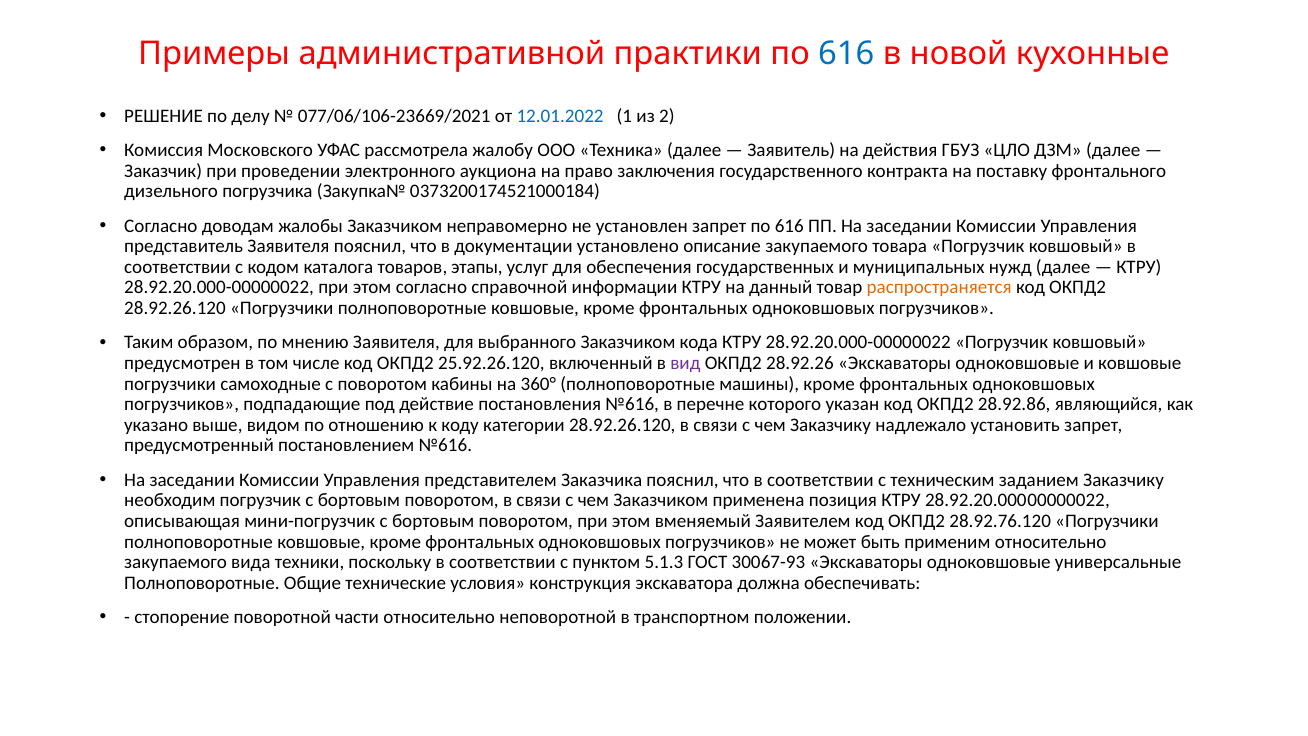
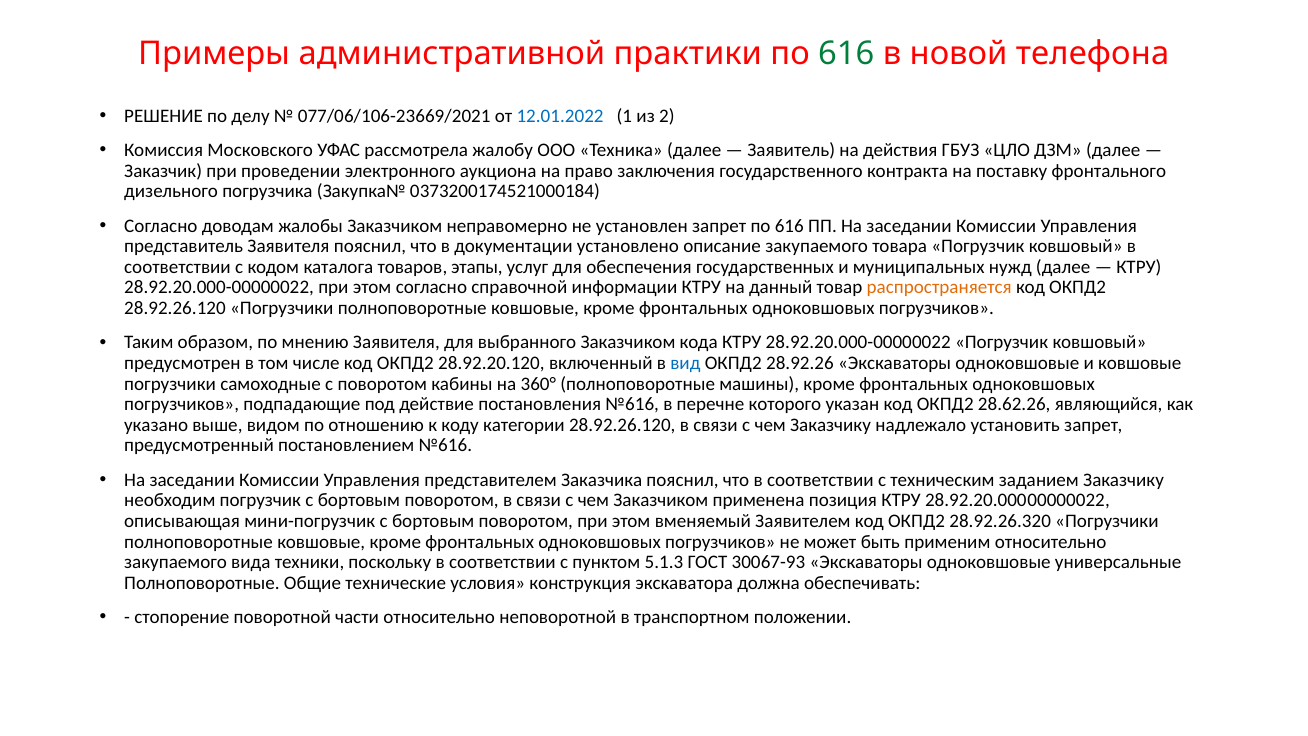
616 at (846, 54) colour: blue -> green
кухонные: кухонные -> телефона
25.92.26.120: 25.92.26.120 -> 28.92.20.120
вид colour: purple -> blue
28.92.86: 28.92.86 -> 28.62.26
28.92.76.120: 28.92.76.120 -> 28.92.26.320
